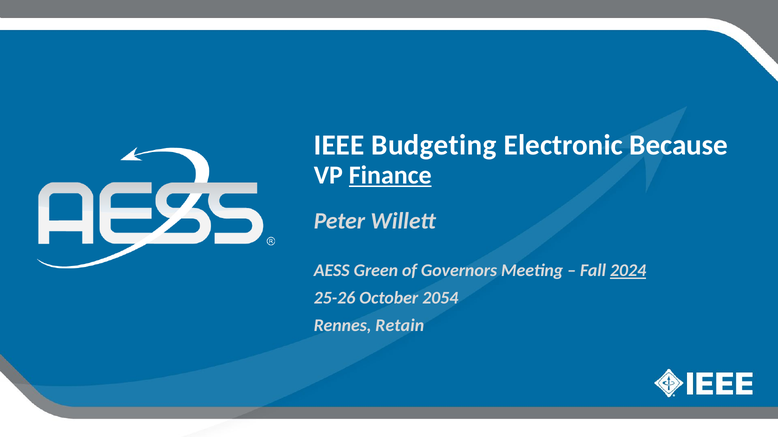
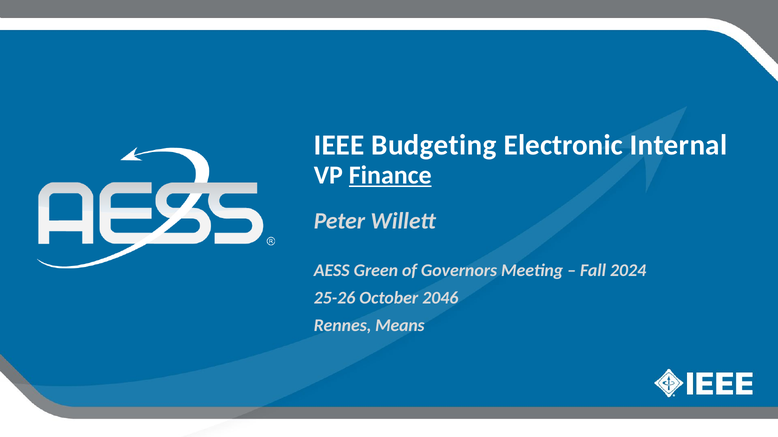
Because: Because -> Internal
2024 underline: present -> none
2054: 2054 -> 2046
Retain: Retain -> Means
